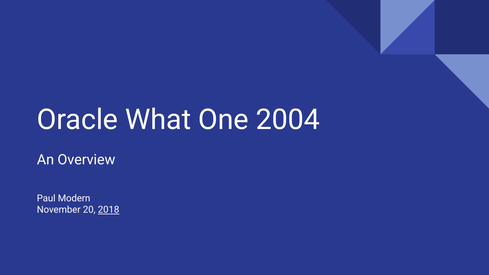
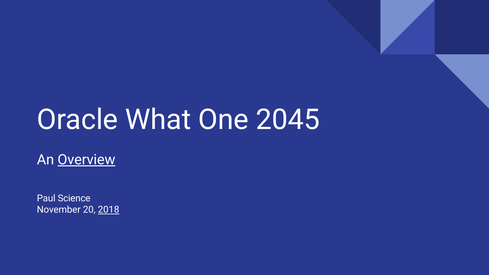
2004: 2004 -> 2045
Overview underline: none -> present
Modern: Modern -> Science
